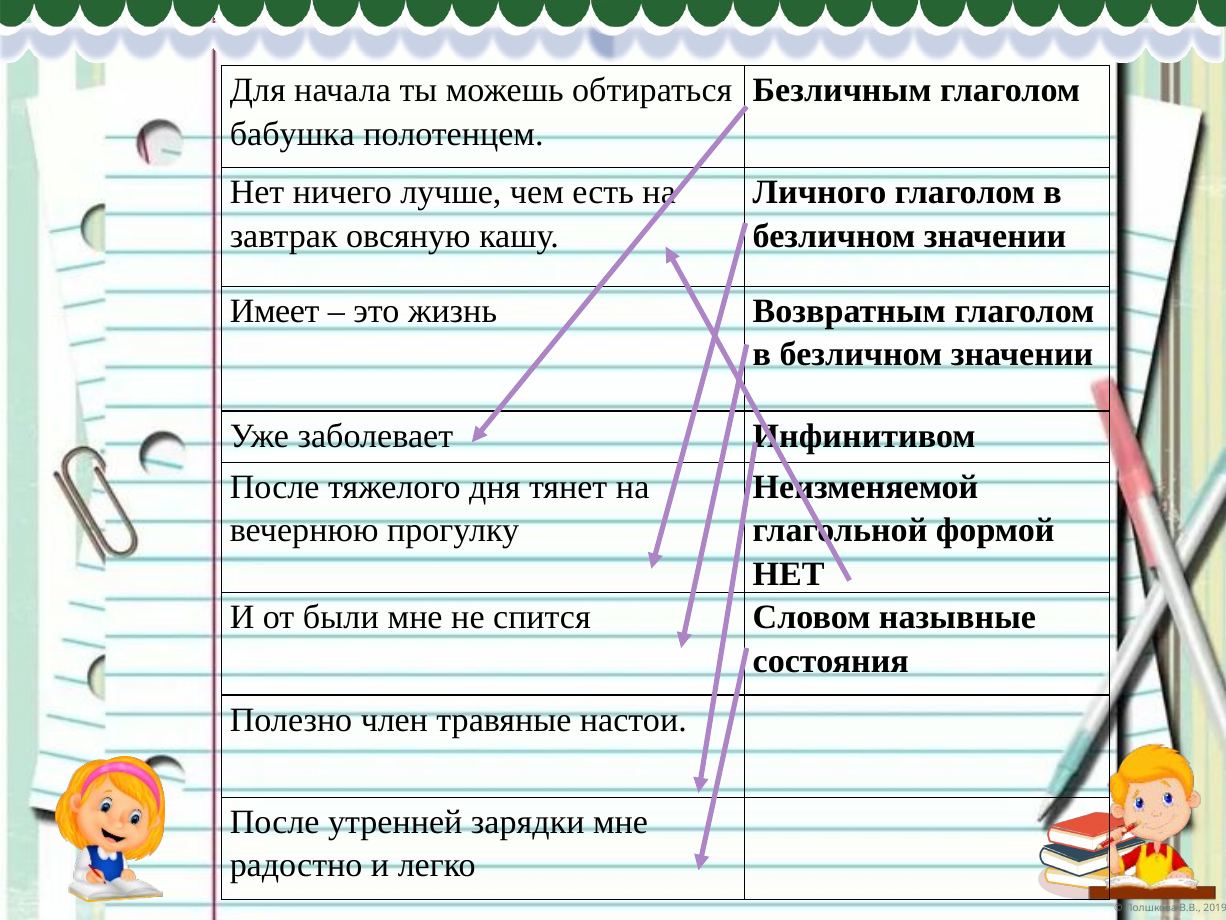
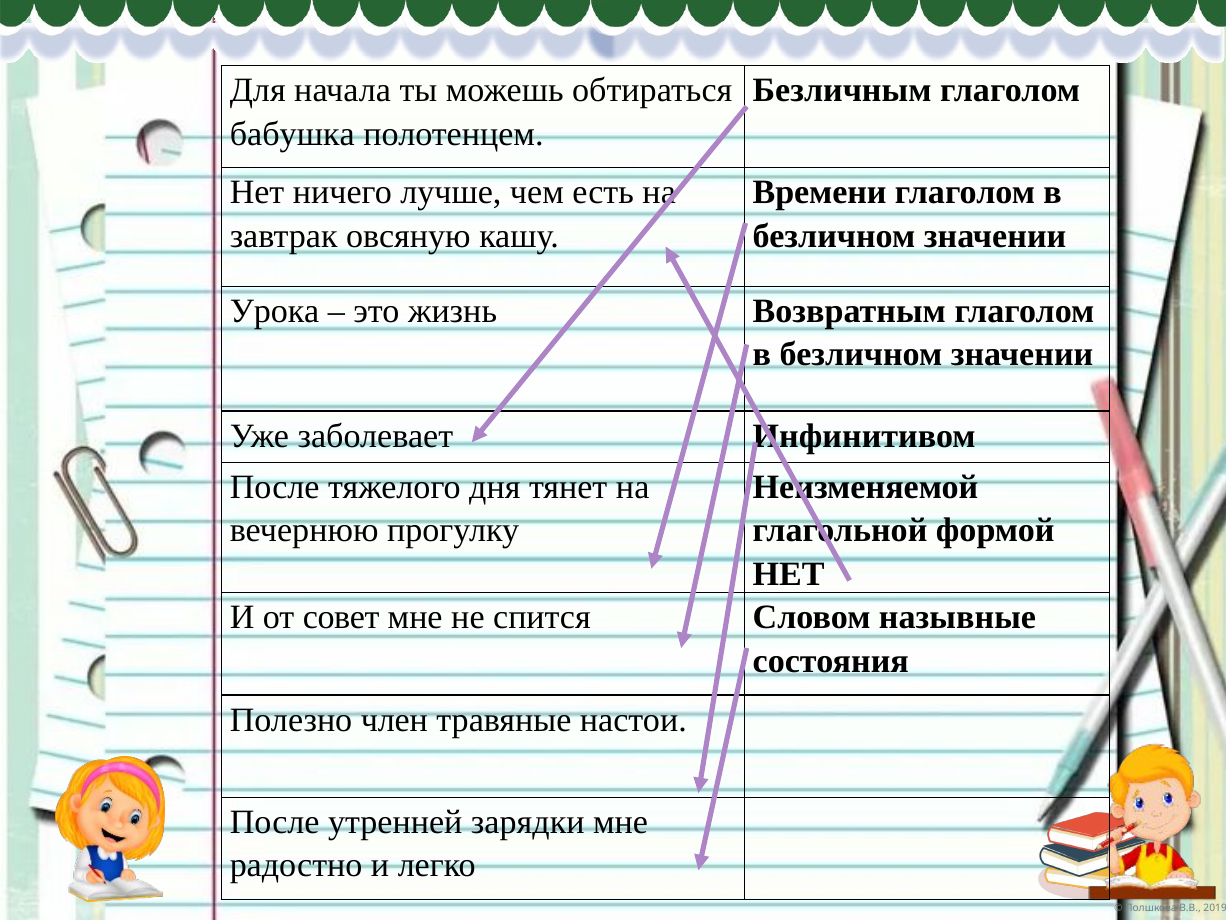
Личного: Личного -> Времени
Имеет: Имеет -> Урока
были: были -> совет
